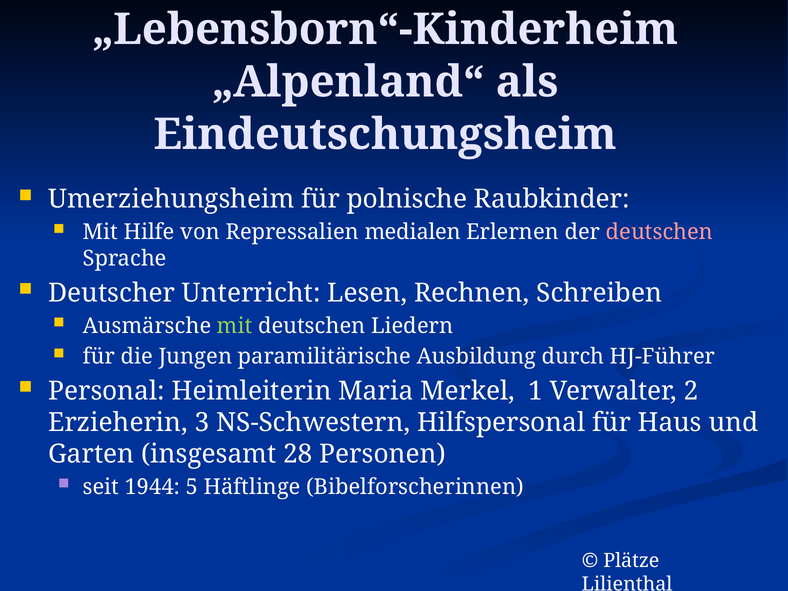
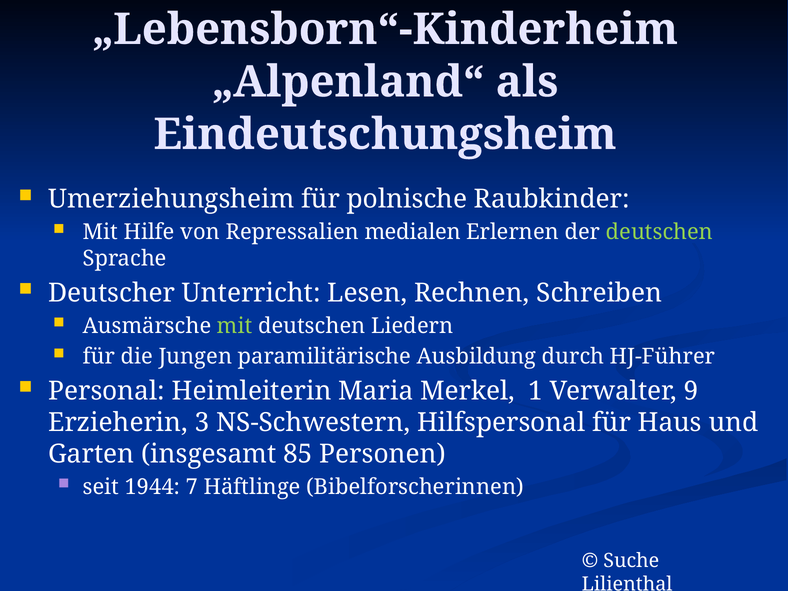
deutschen at (660, 232) colour: pink -> light green
2: 2 -> 9
28: 28 -> 85
5: 5 -> 7
Plätze: Plätze -> Suche
